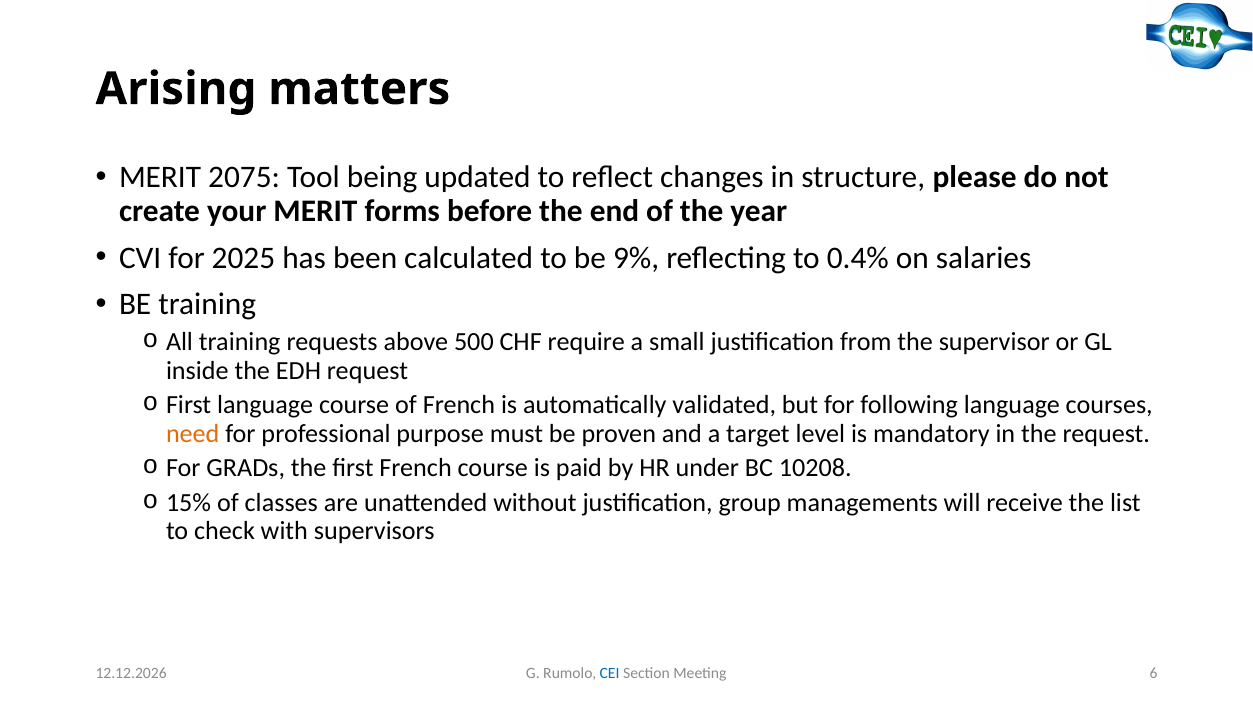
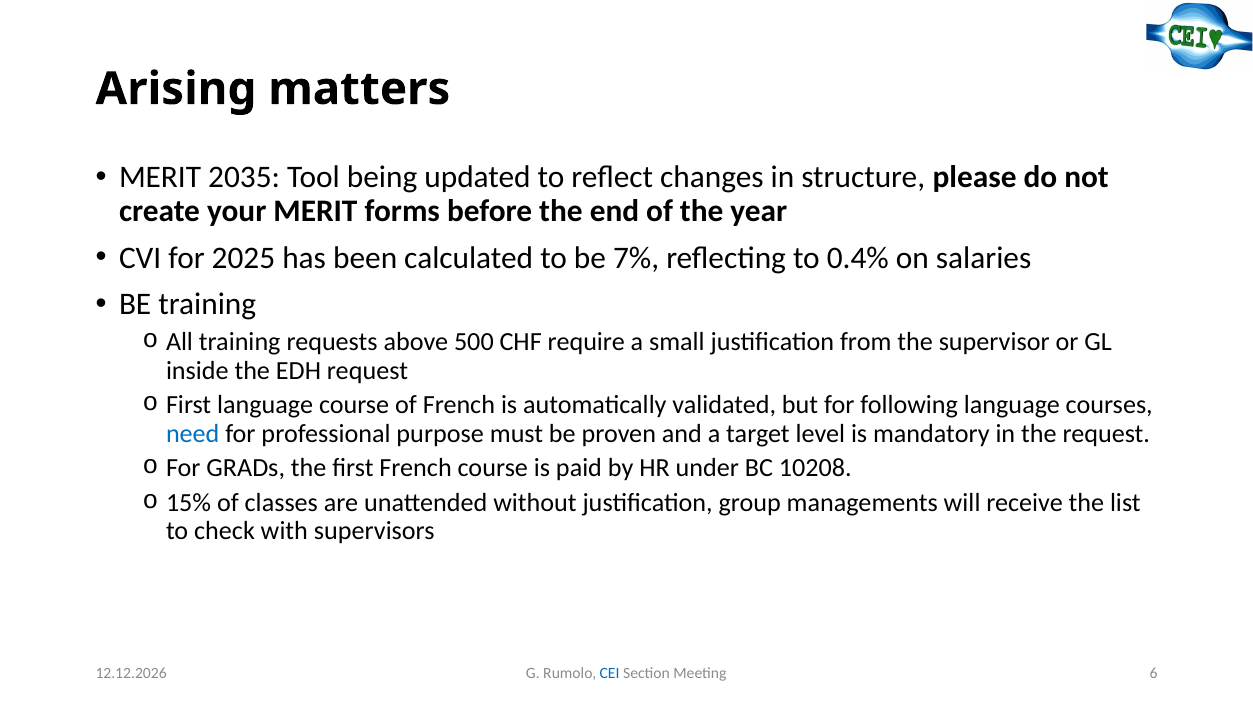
2075: 2075 -> 2035
9%: 9% -> 7%
need colour: orange -> blue
